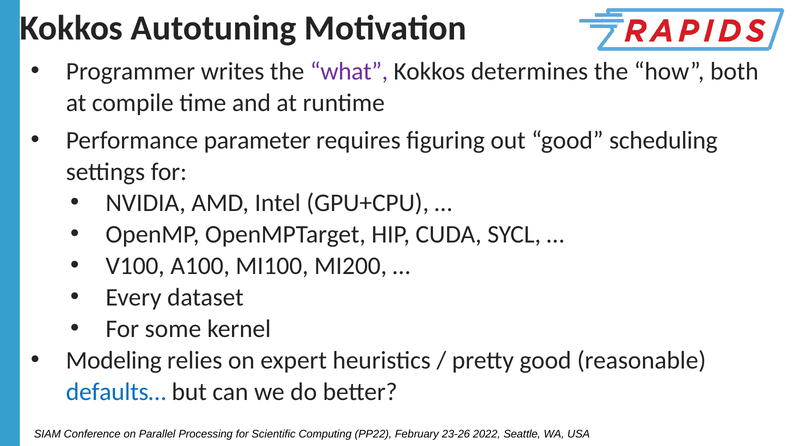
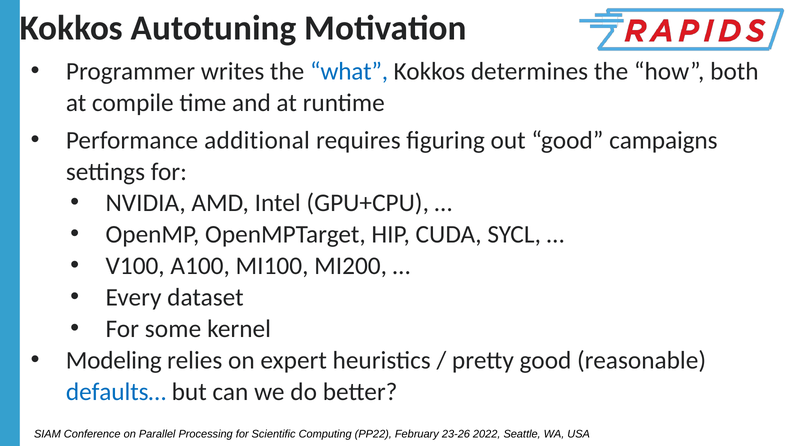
what colour: purple -> blue
parameter: parameter -> additional
scheduling: scheduling -> campaigns
